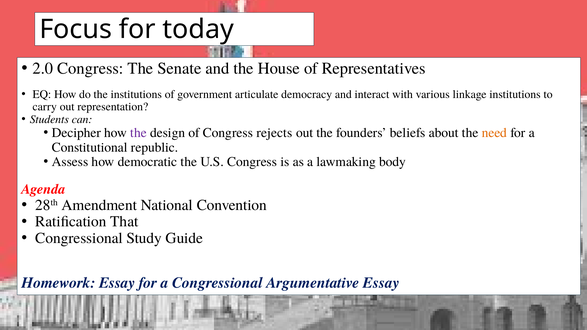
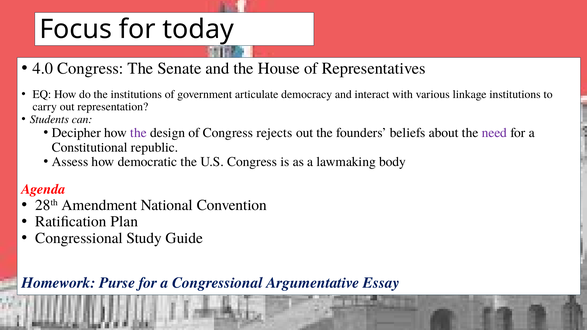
2.0: 2.0 -> 4.0
need colour: orange -> purple
That: That -> Plan
Homework Essay: Essay -> Purse
